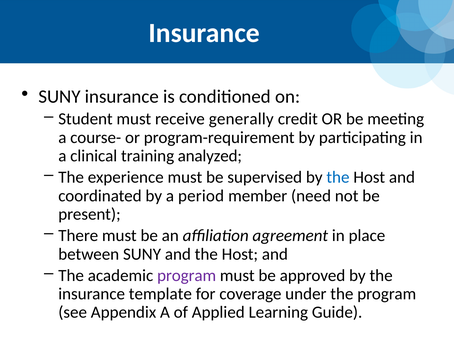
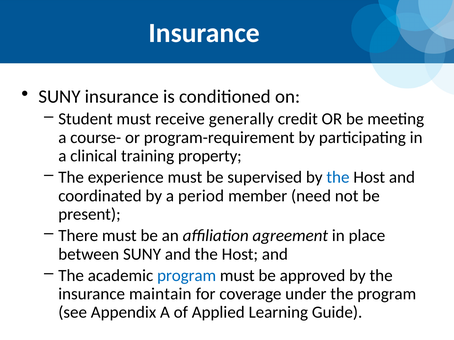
analyzed: analyzed -> property
program at (187, 276) colour: purple -> blue
template: template -> maintain
